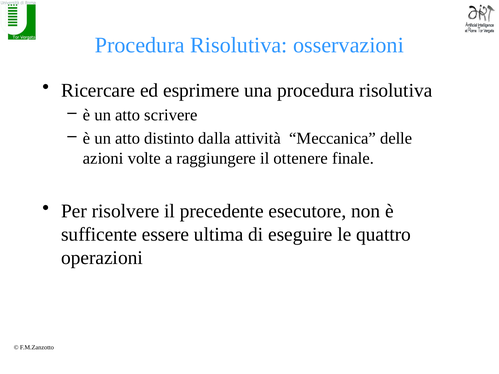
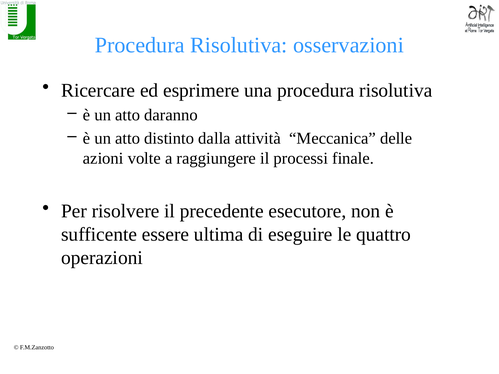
scrivere: scrivere -> daranno
ottenere: ottenere -> processi
